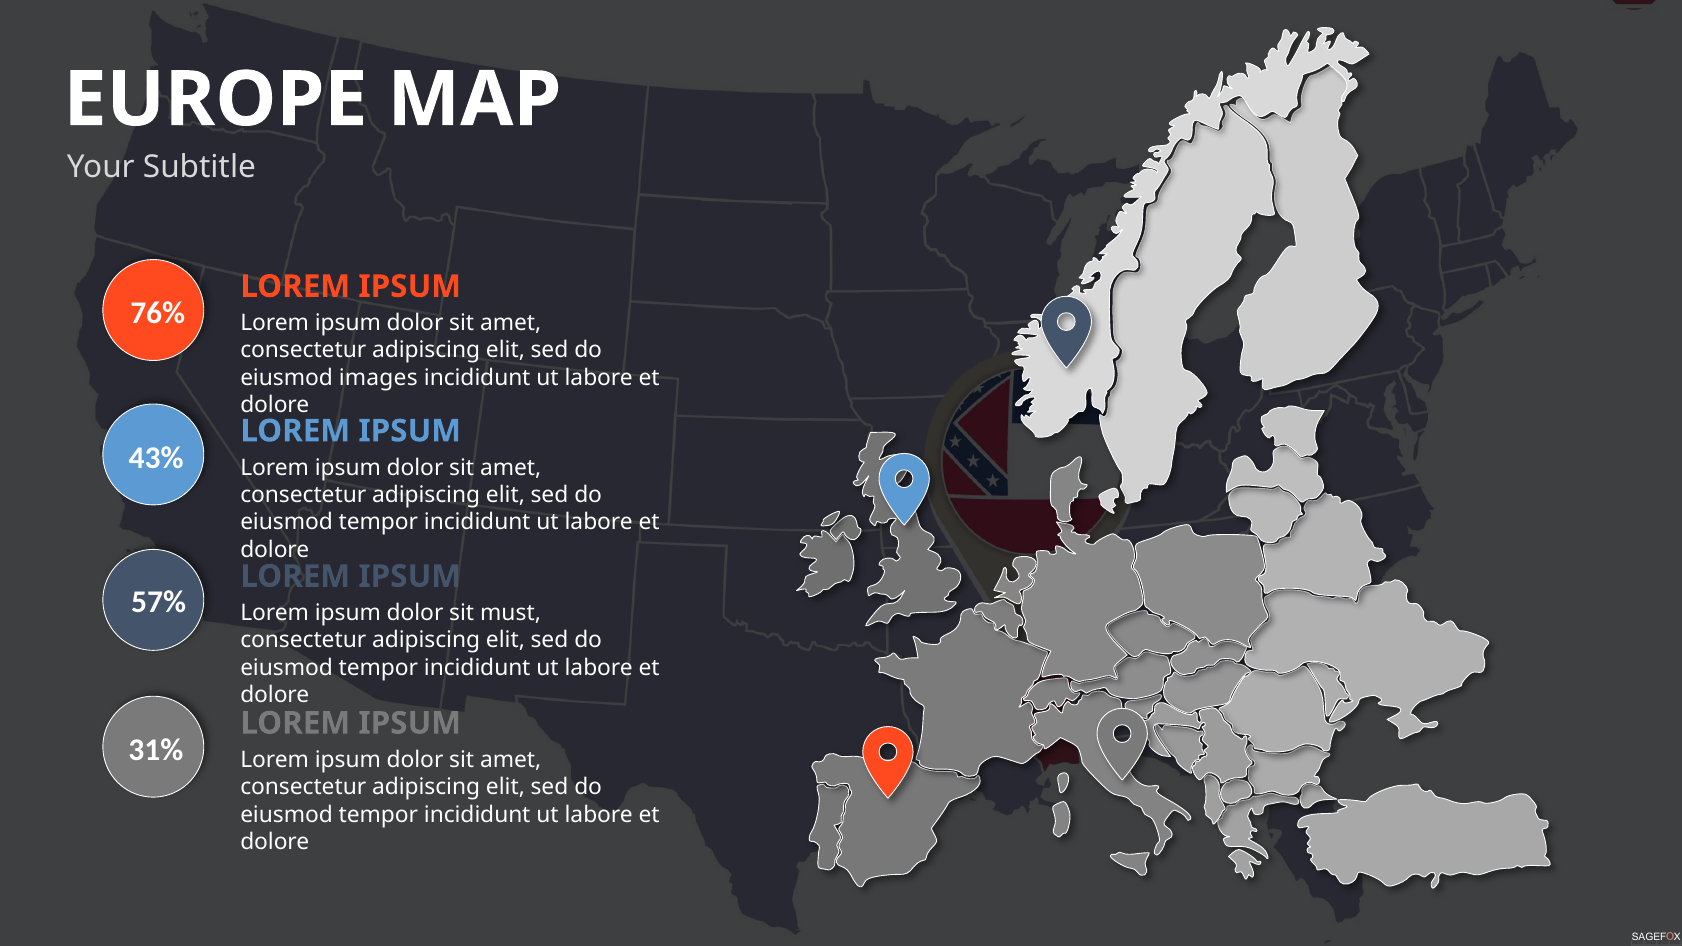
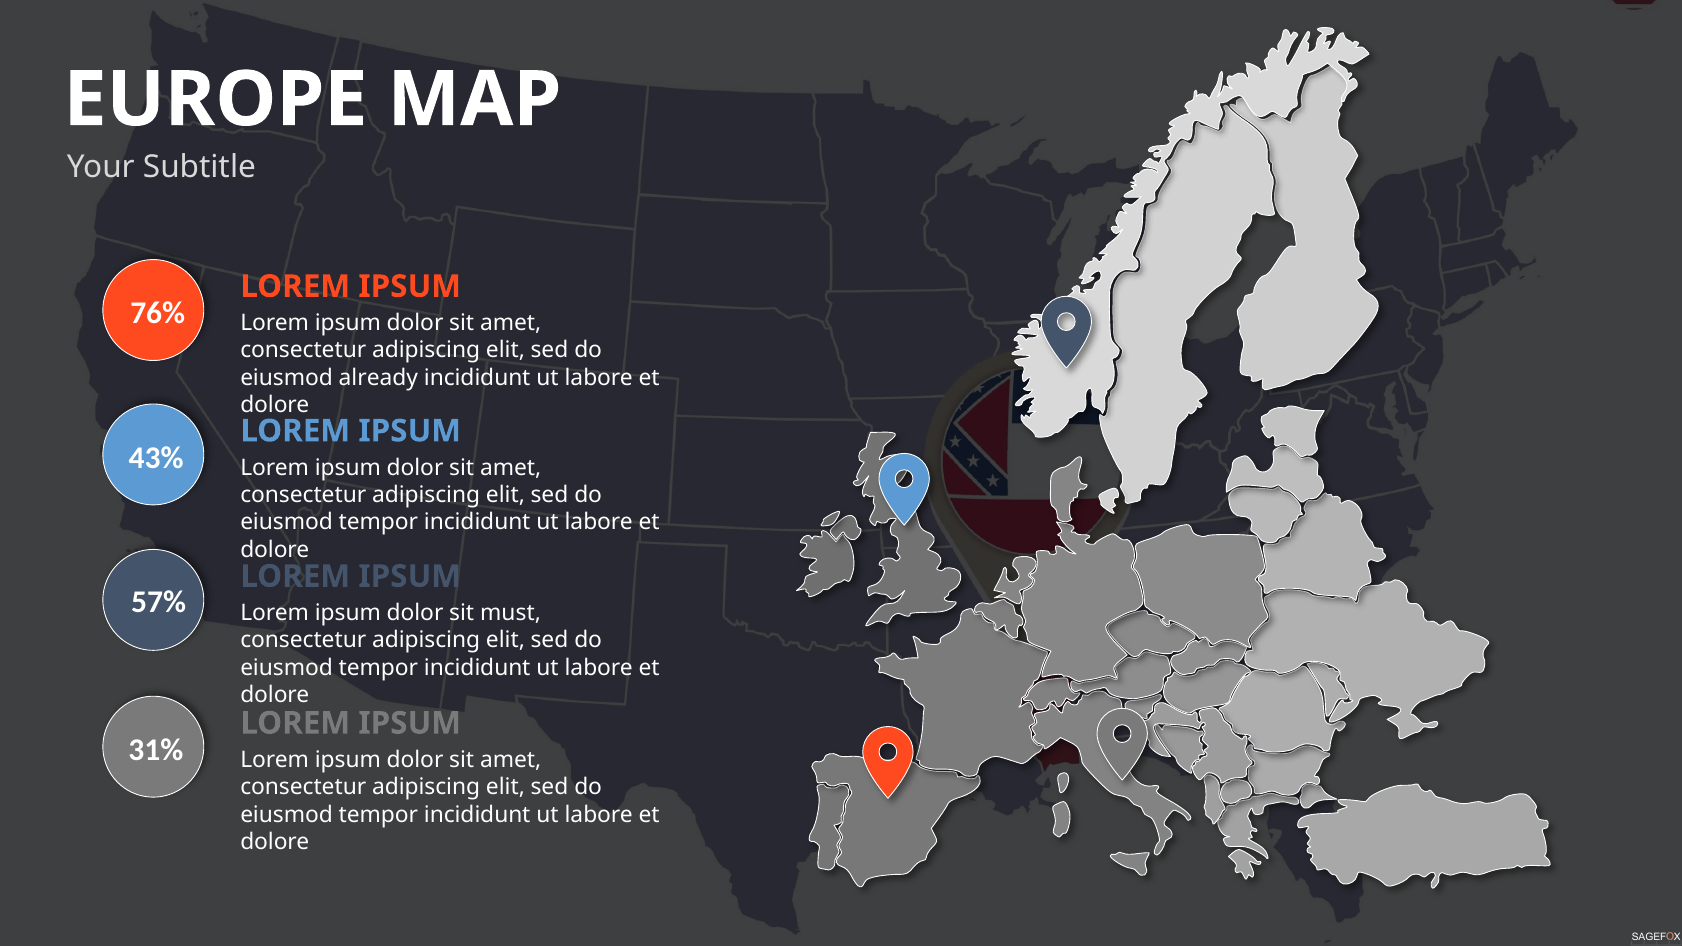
images: images -> already
